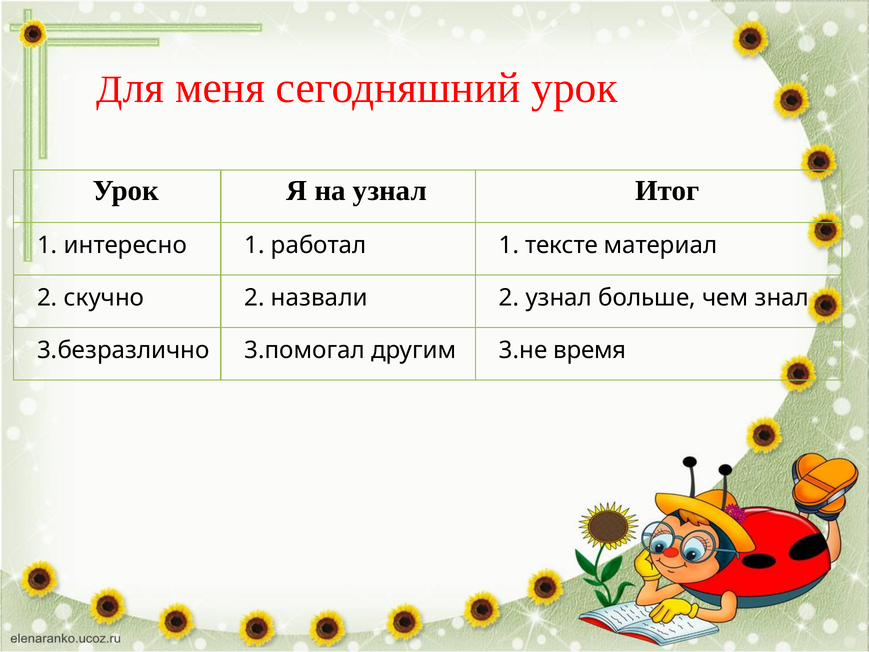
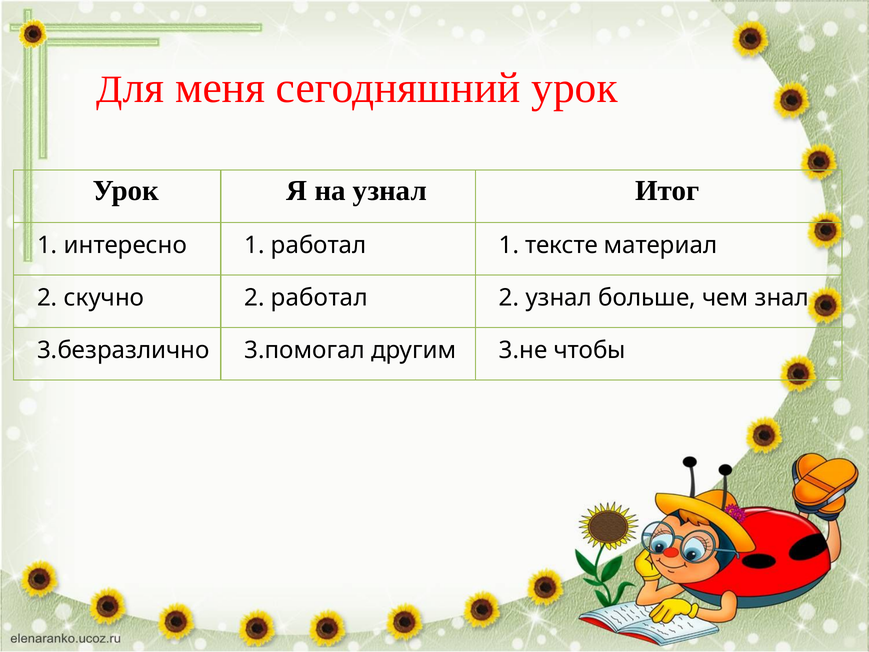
2 назвали: назвали -> работал
время: время -> чтобы
